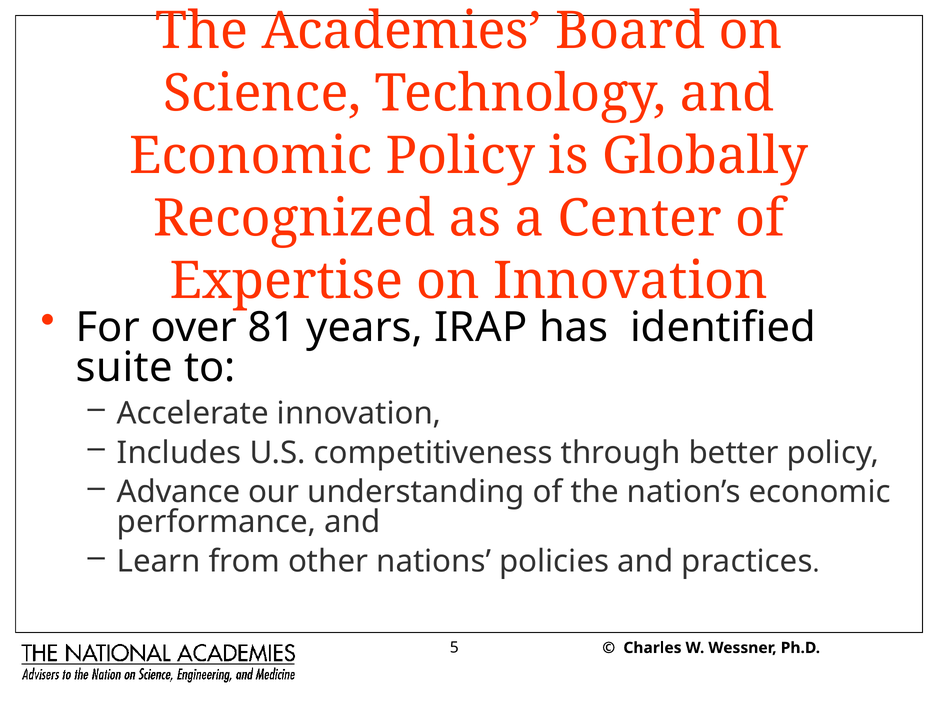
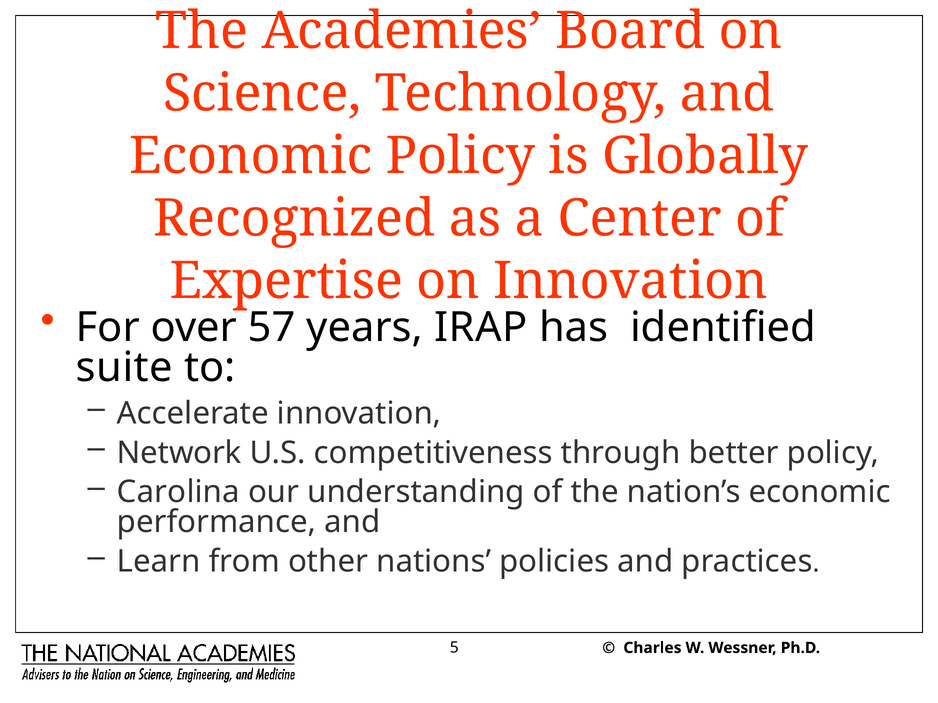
81: 81 -> 57
Includes: Includes -> Network
Advance: Advance -> Carolina
